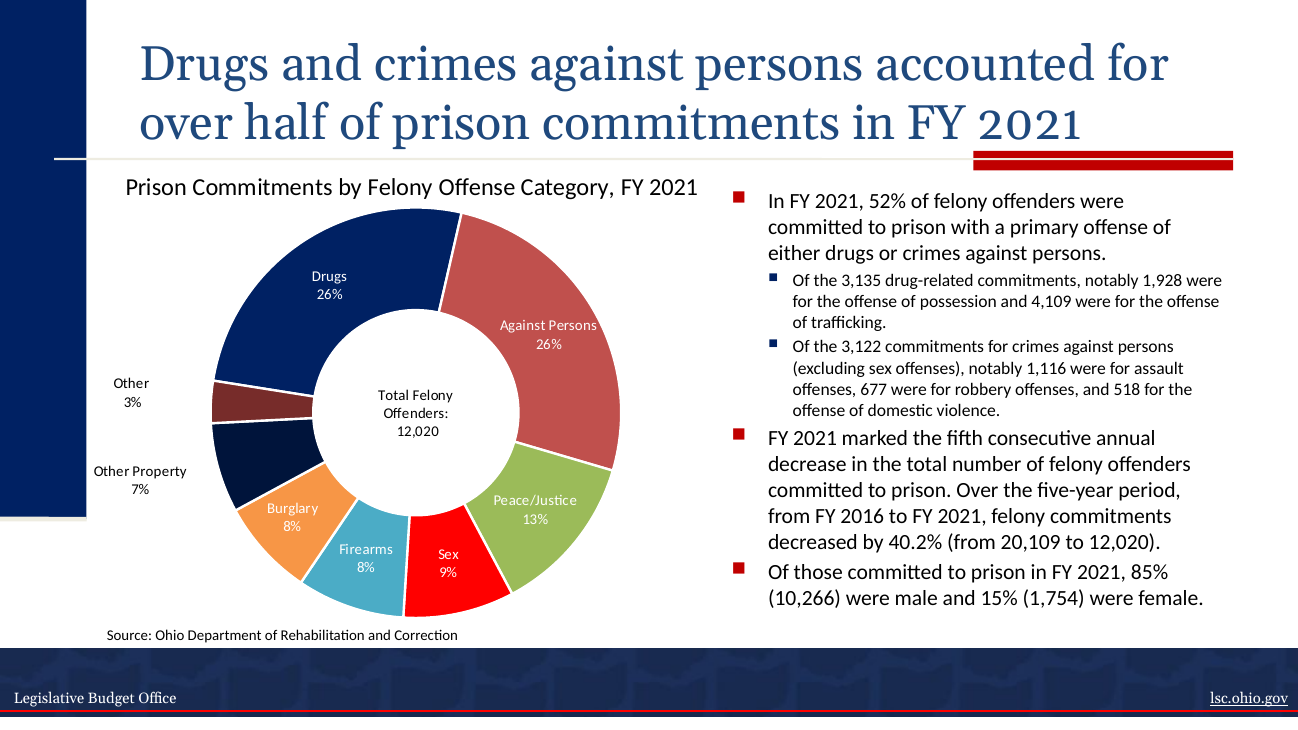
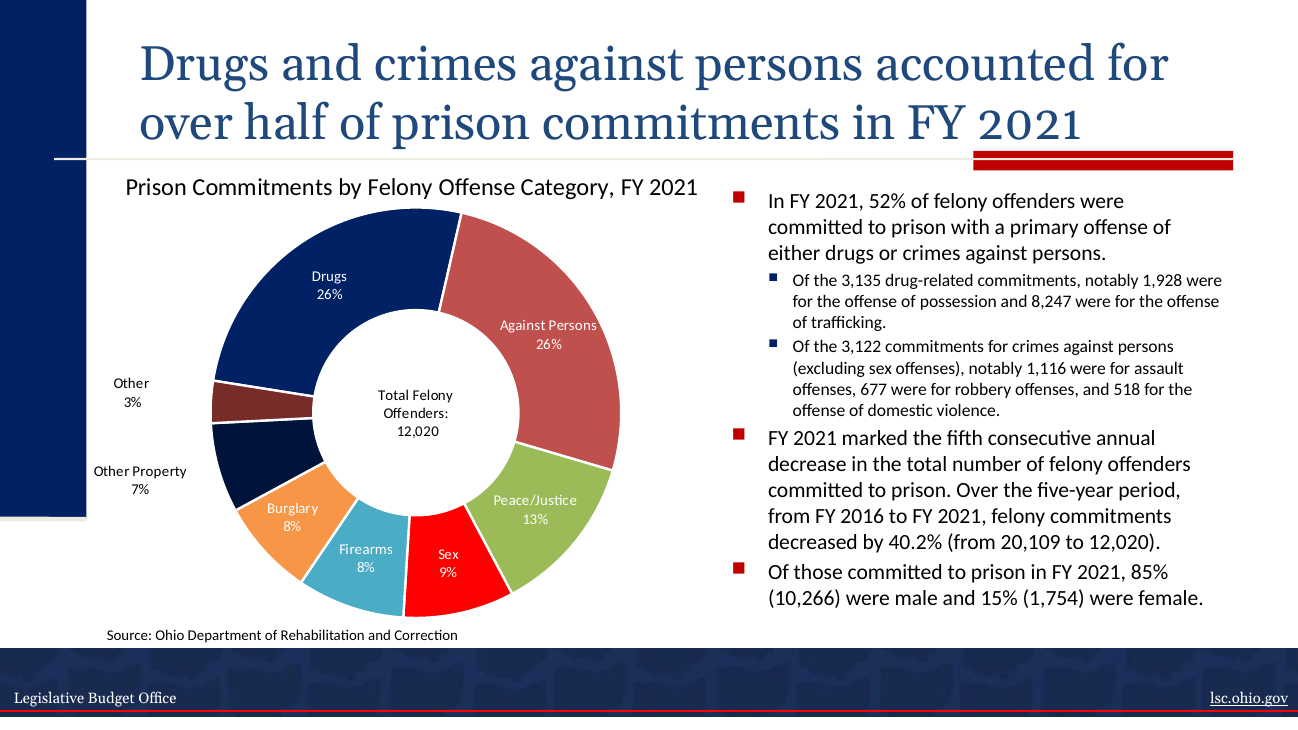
4,109: 4,109 -> 8,247
